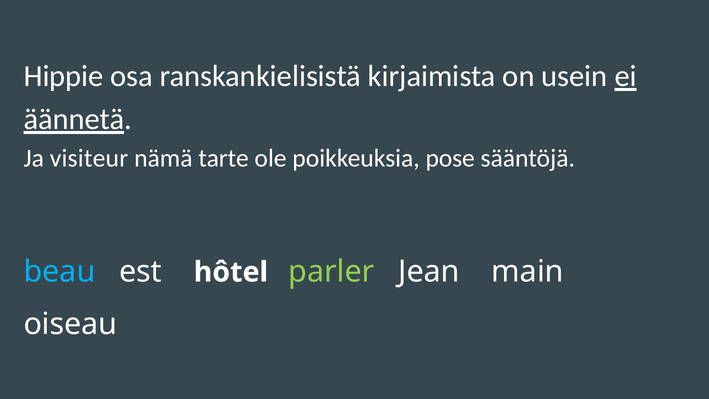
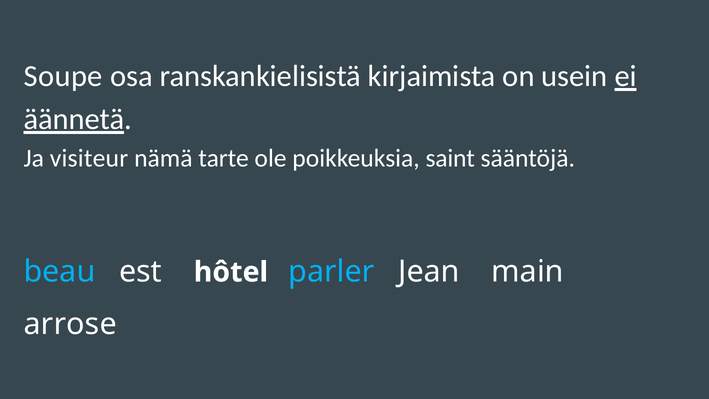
Hippie: Hippie -> Soupe
pose: pose -> saint
parler colour: light green -> light blue
oiseau: oiseau -> arrose
